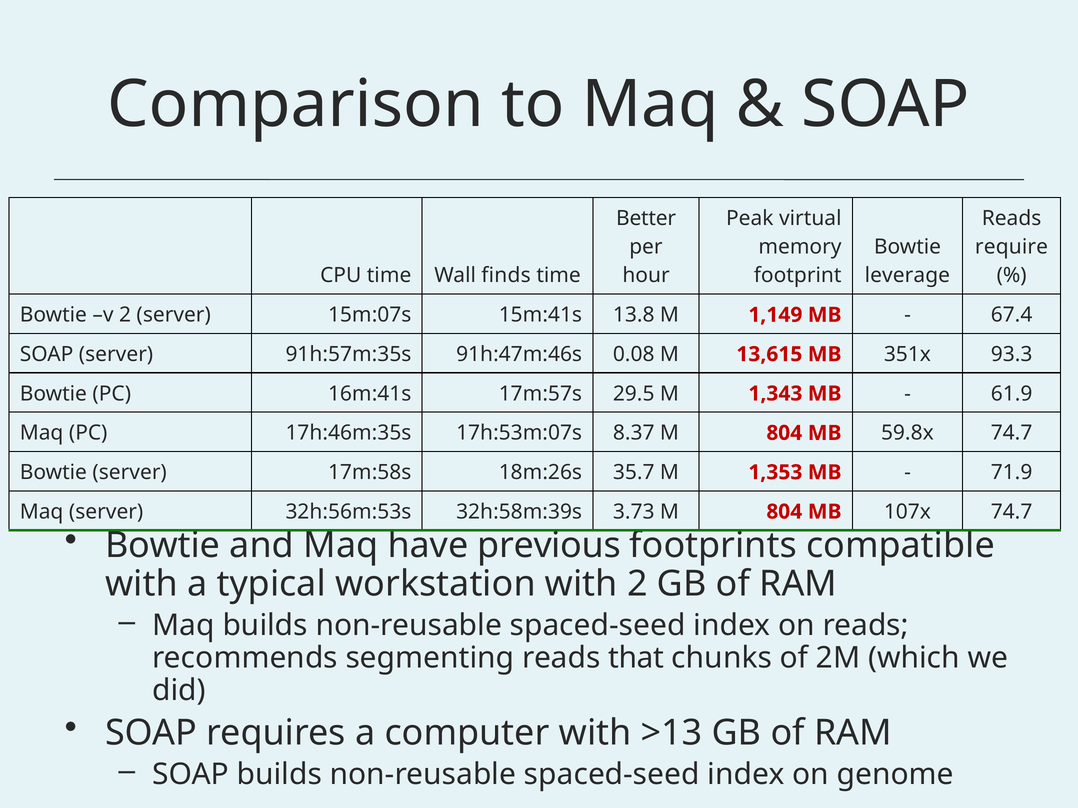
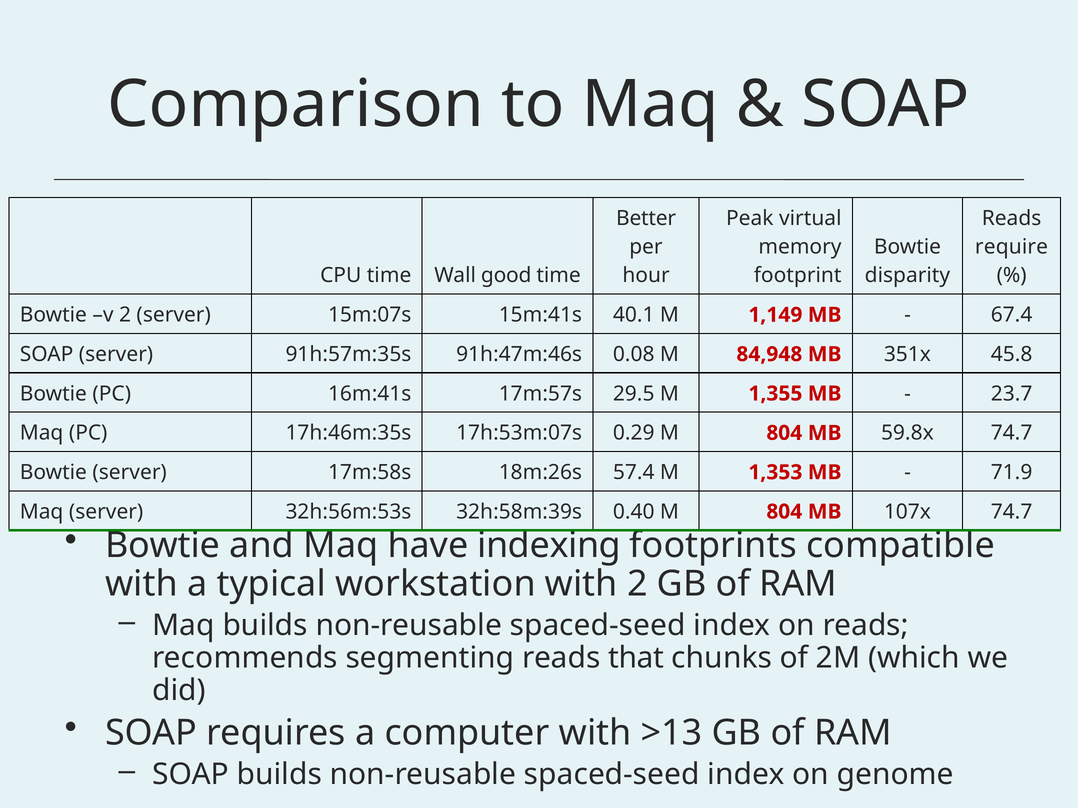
finds: finds -> good
leverage: leverage -> disparity
13.8: 13.8 -> 40.1
13,615: 13,615 -> 84,948
93.3: 93.3 -> 45.8
1,343: 1,343 -> 1,355
61.9: 61.9 -> 23.7
8.37: 8.37 -> 0.29
35.7: 35.7 -> 57.4
3.73: 3.73 -> 0.40
previous: previous -> indexing
